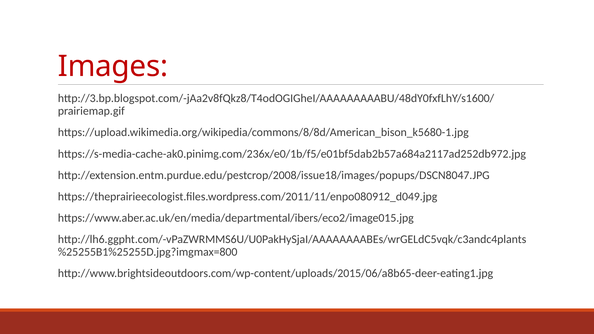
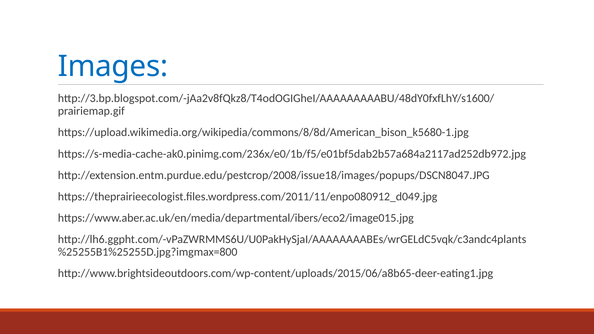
Images colour: red -> blue
